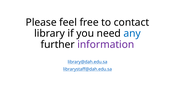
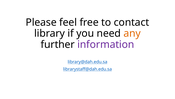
any colour: blue -> orange
